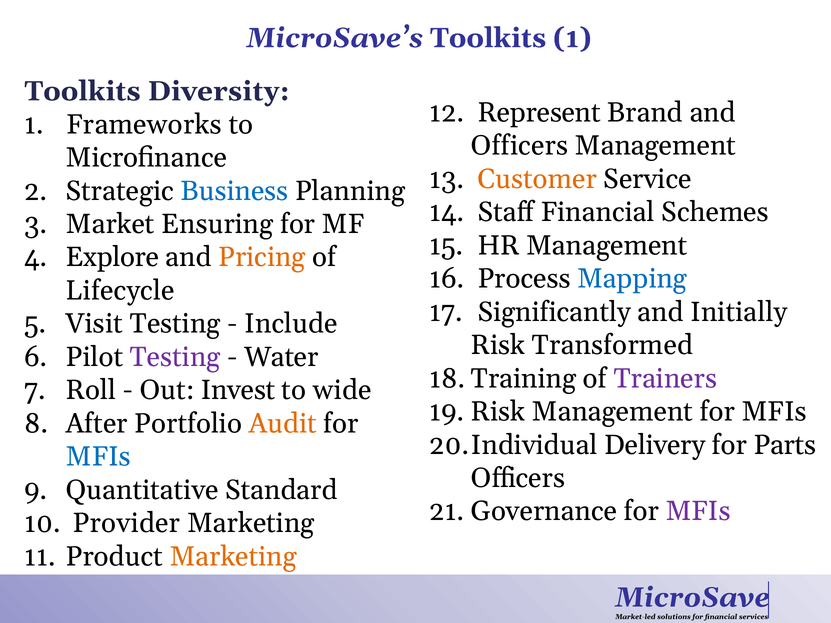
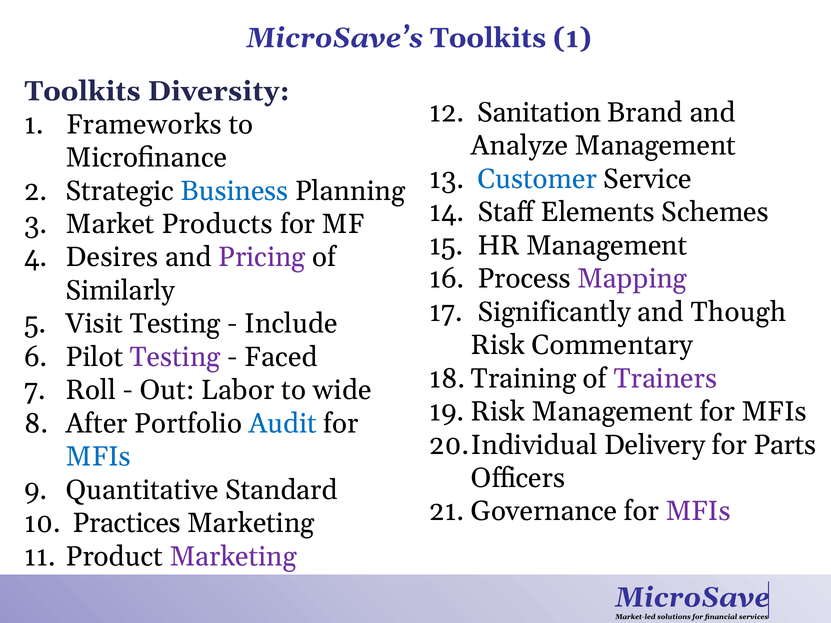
Represent: Represent -> Sanitation
Officers at (520, 146): Officers -> Analyze
Customer colour: orange -> blue
Staff Financial: Financial -> Elements
Ensuring: Ensuring -> Products
Explore: Explore -> Desires
Pricing colour: orange -> purple
Mapping colour: blue -> purple
Lifecycle: Lifecycle -> Similarly
Initially: Initially -> Though
Transformed: Transformed -> Commentary
Water: Water -> Faced
Invest: Invest -> Labor
Audit colour: orange -> blue
Provider: Provider -> Practices
Marketing at (233, 557) colour: orange -> purple
